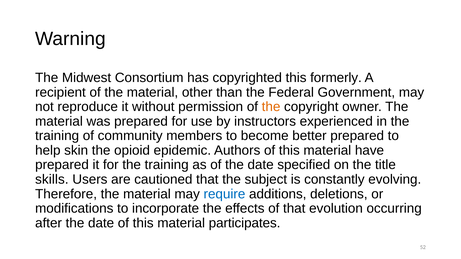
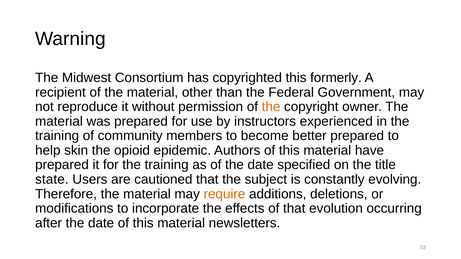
skills: skills -> state
require colour: blue -> orange
participates: participates -> newsletters
